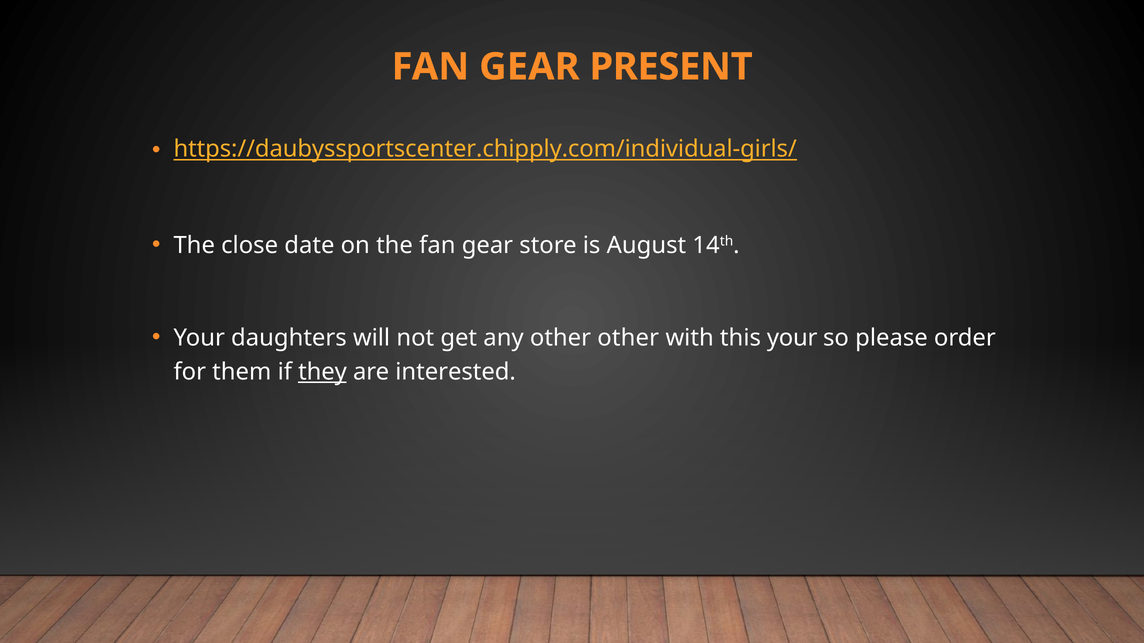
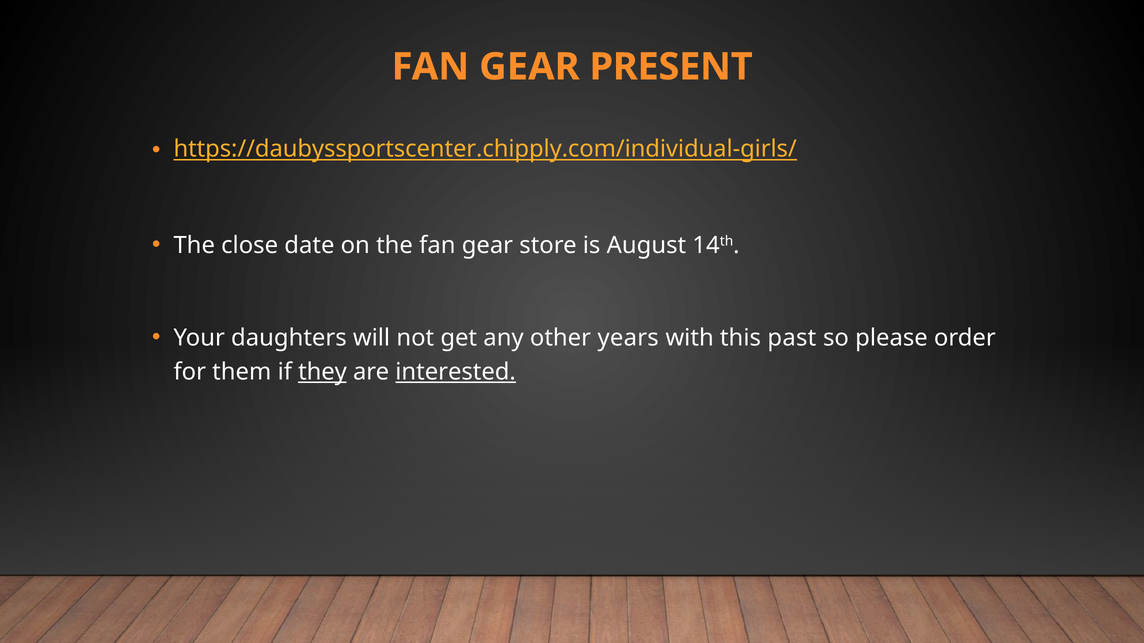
other other: other -> years
this your: your -> past
interested underline: none -> present
